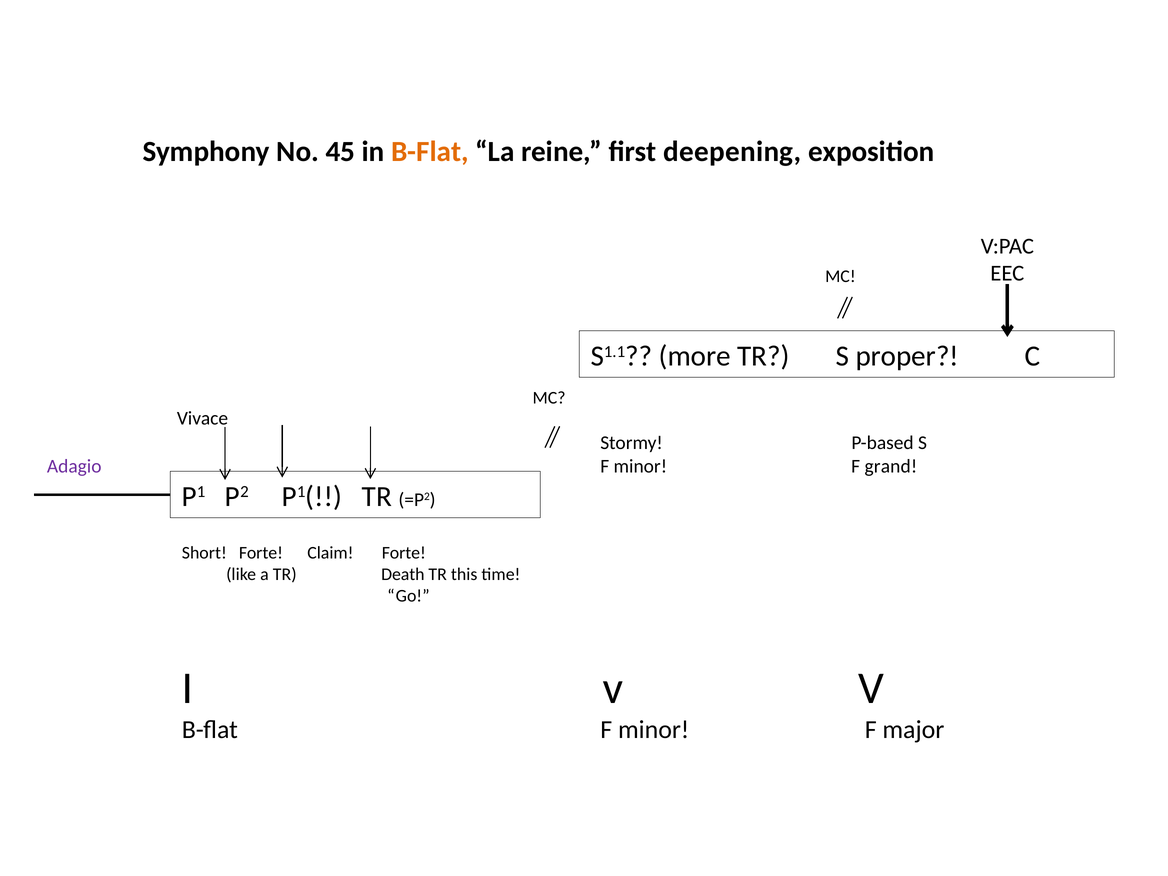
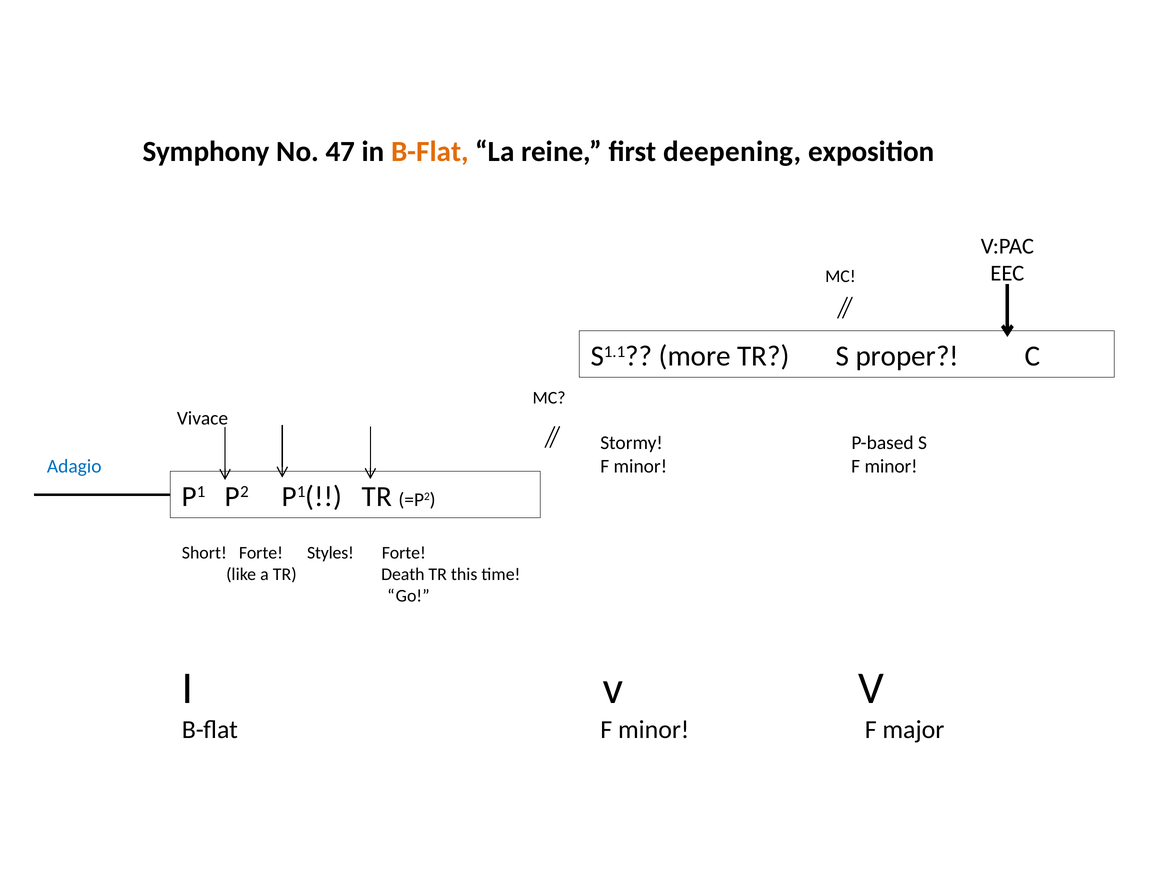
45: 45 -> 47
minor F grand: grand -> minor
Adagio colour: purple -> blue
Claim: Claim -> Styles
